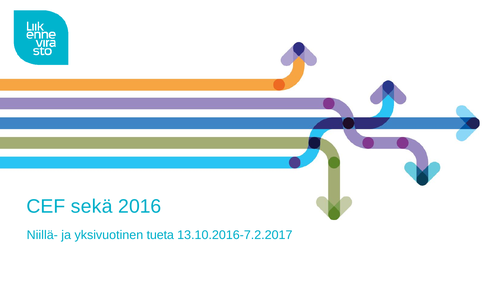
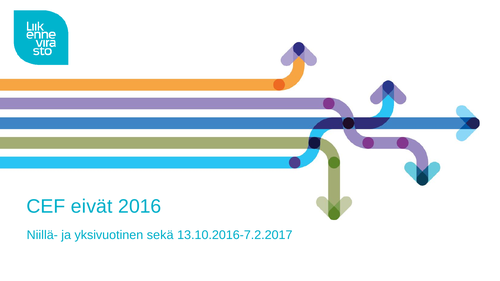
sekä: sekä -> eivät
tueta: tueta -> sekä
